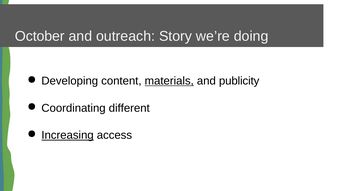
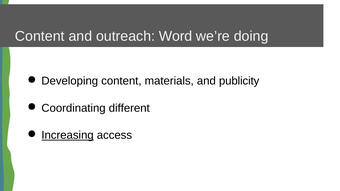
October at (40, 36): October -> Content
Story: Story -> Word
materials underline: present -> none
